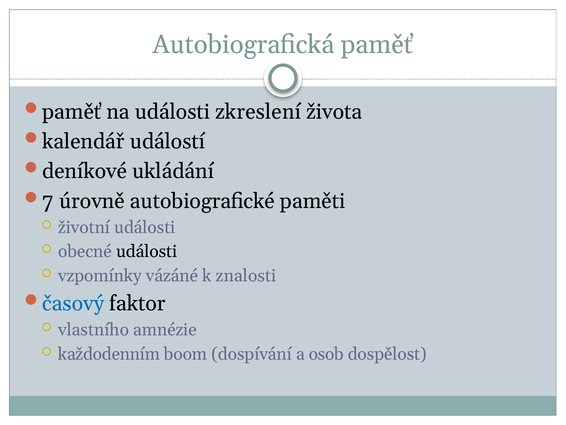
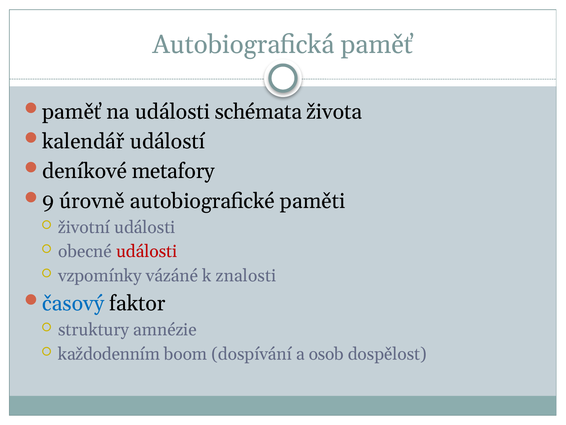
zkreslení: zkreslení -> schémata
ukládání: ukládání -> metafory
7: 7 -> 9
události at (147, 251) colour: black -> red
vlastního: vlastního -> struktury
